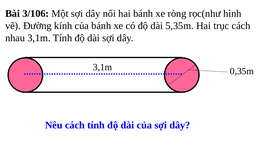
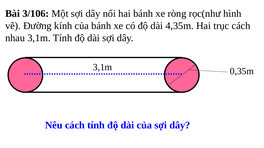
5,35m: 5,35m -> 4,35m
